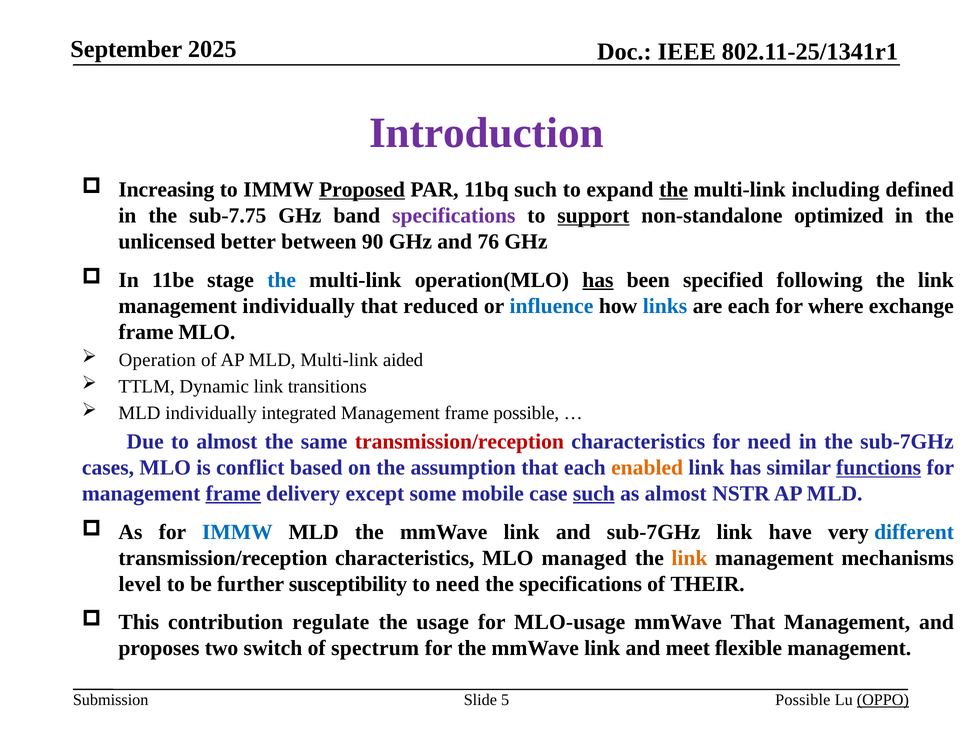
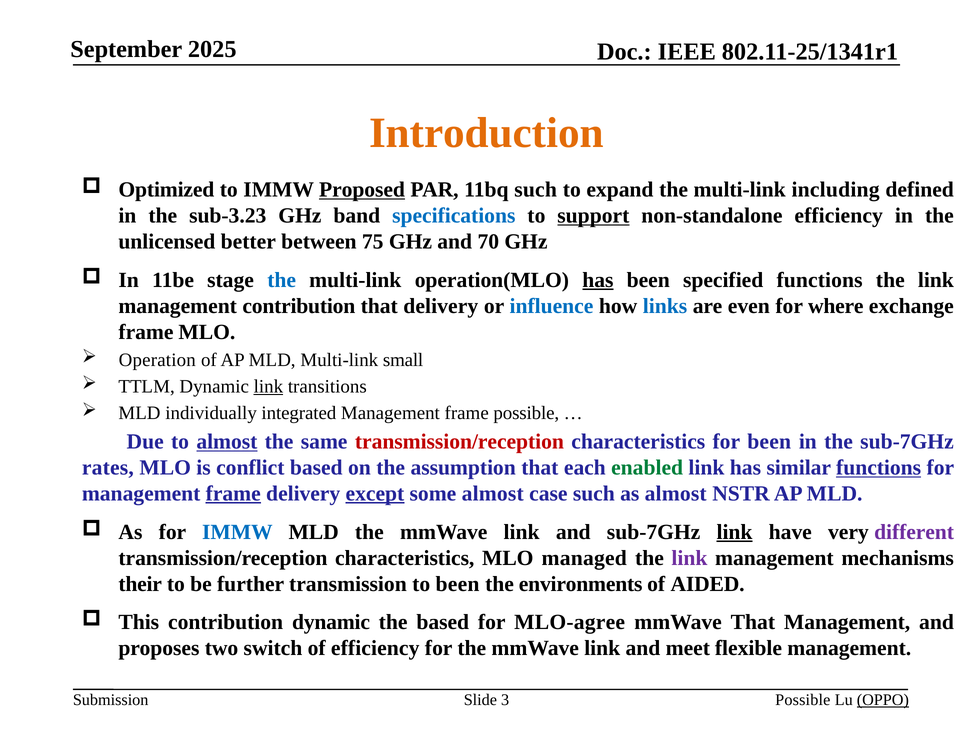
Introduction colour: purple -> orange
Increasing: Increasing -> Optimized
the at (674, 190) underline: present -> none
sub-7.75: sub-7.75 -> sub-3.23
specifications at (454, 216) colour: purple -> blue
non-standalone optimized: optimized -> efficiency
90: 90 -> 75
76: 76 -> 70
specified following: following -> functions
management individually: individually -> contribution
that reduced: reduced -> delivery
are each: each -> even
aided: aided -> small
link at (268, 386) underline: none -> present
almost at (227, 442) underline: none -> present
for need: need -> been
cases: cases -> rates
enabled colour: orange -> green
except underline: none -> present
some mobile: mobile -> almost
such at (594, 493) underline: present -> none
link at (735, 532) underline: none -> present
different colour: blue -> purple
link at (689, 558) colour: orange -> purple
level: level -> their
susceptibility: susceptibility -> transmission
to need: need -> been
the specifications: specifications -> environments
THEIR: THEIR -> AIDED
contribution regulate: regulate -> dynamic
the usage: usage -> based
MLO-usage: MLO-usage -> MLO-agree
of spectrum: spectrum -> efficiency
5: 5 -> 3
